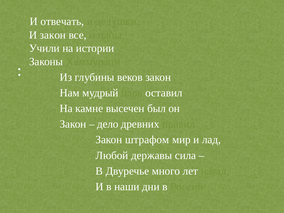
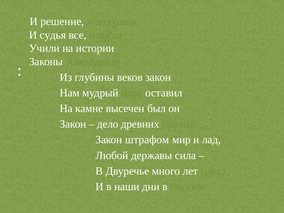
отвечать: отвечать -> решение
И закон: закон -> судья
